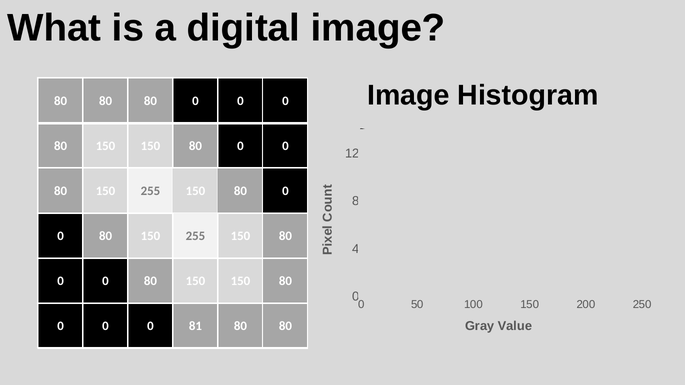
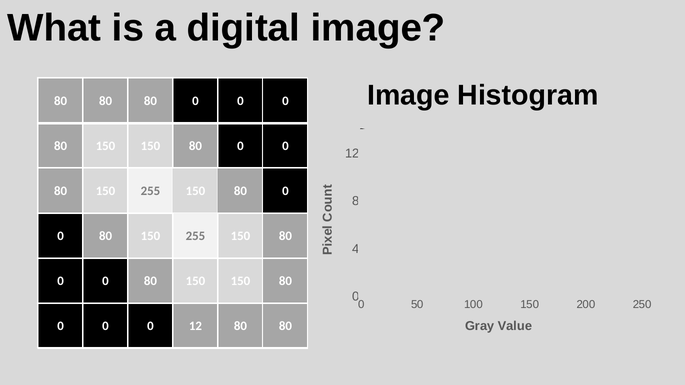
0 81: 81 -> 12
